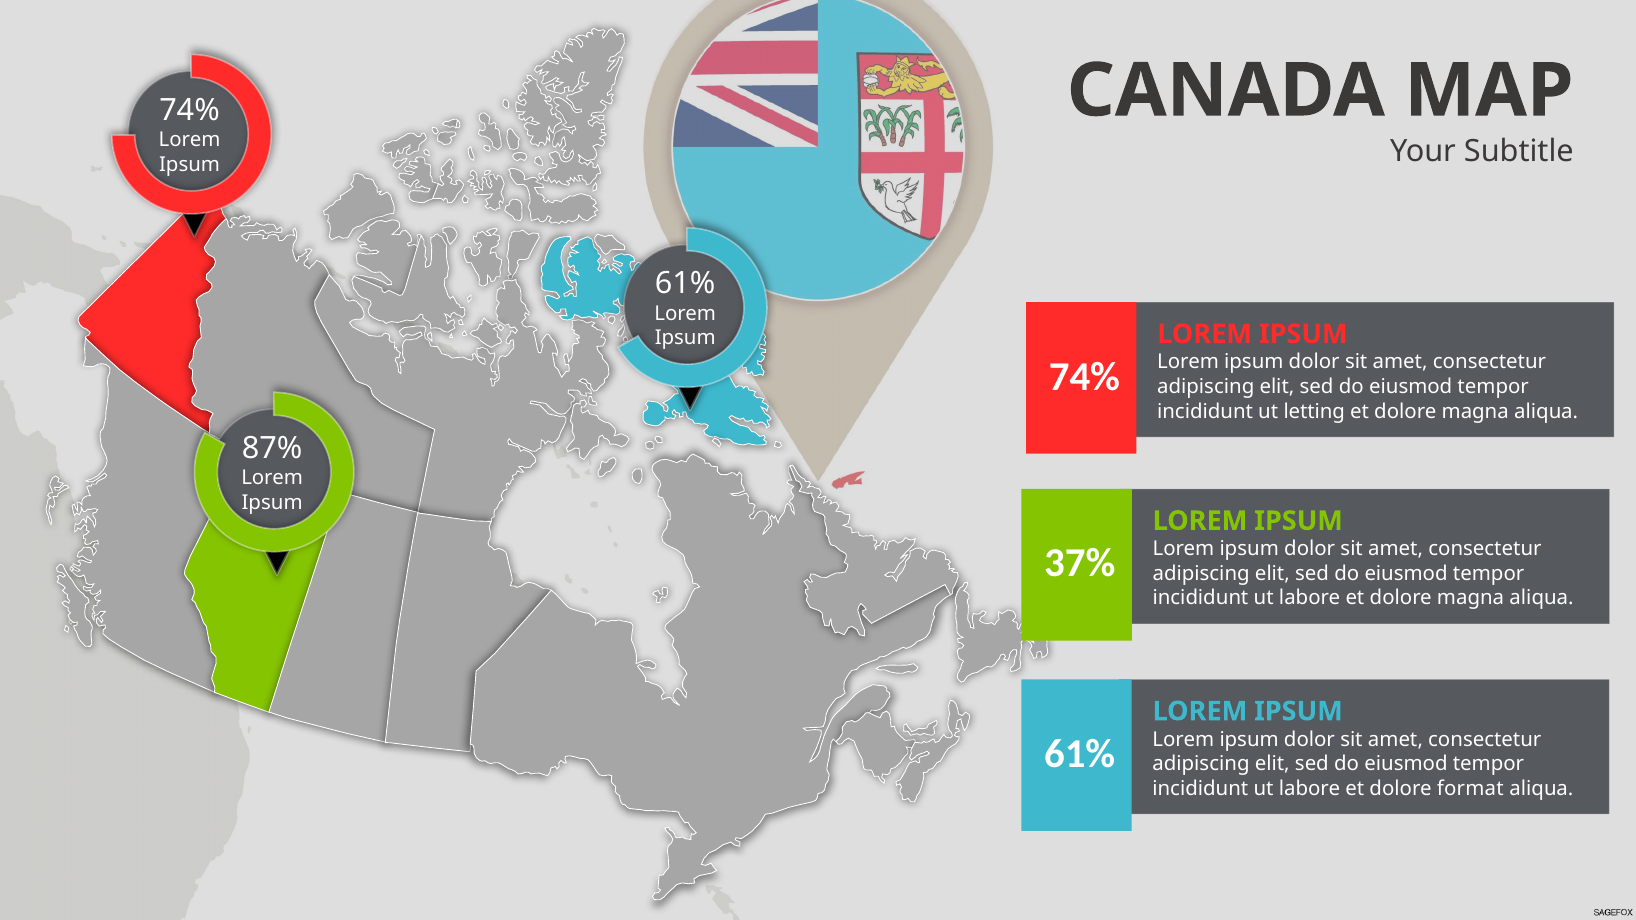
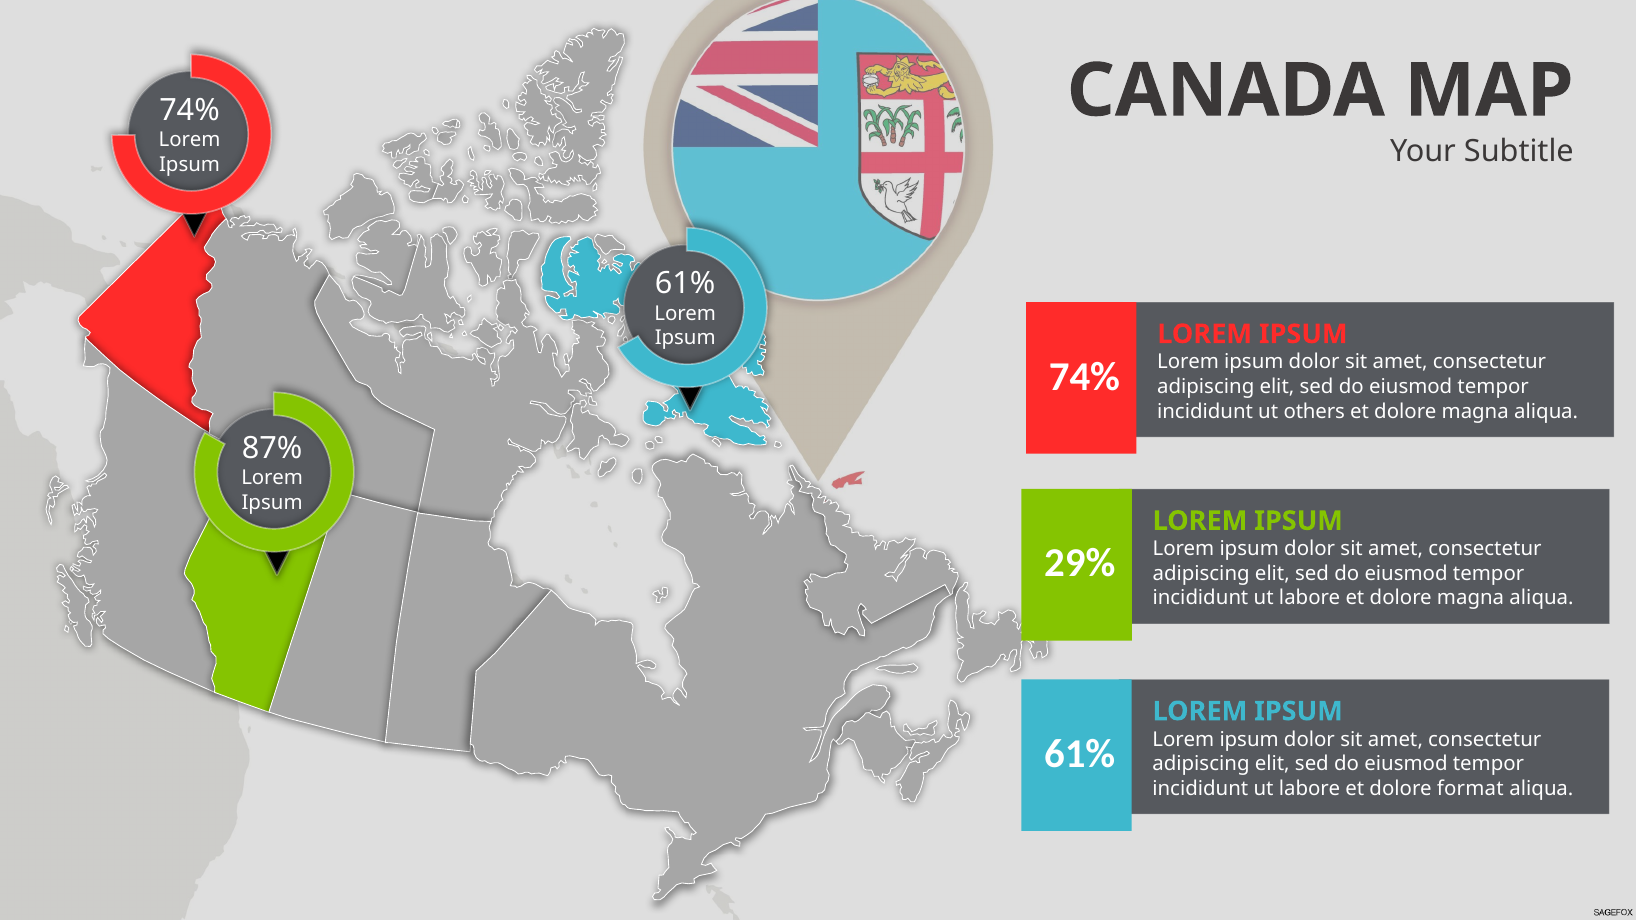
letting: letting -> others
37%: 37% -> 29%
